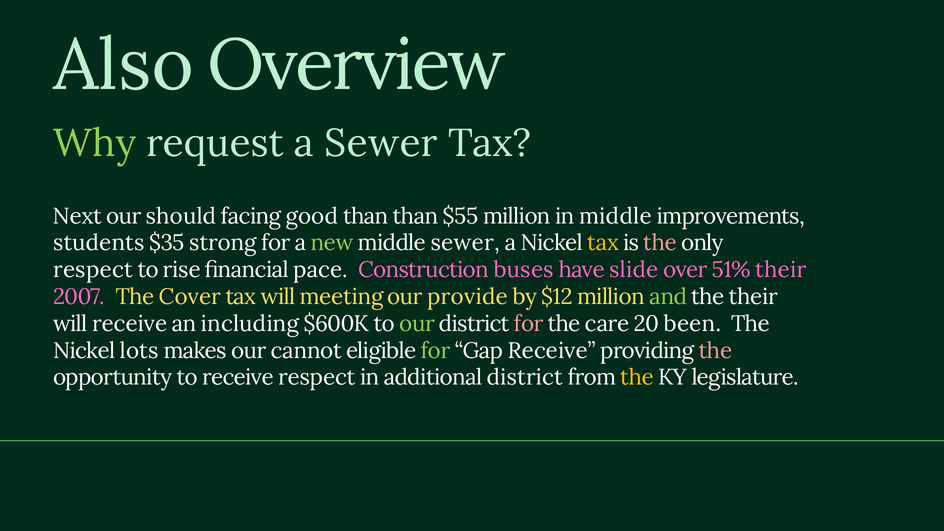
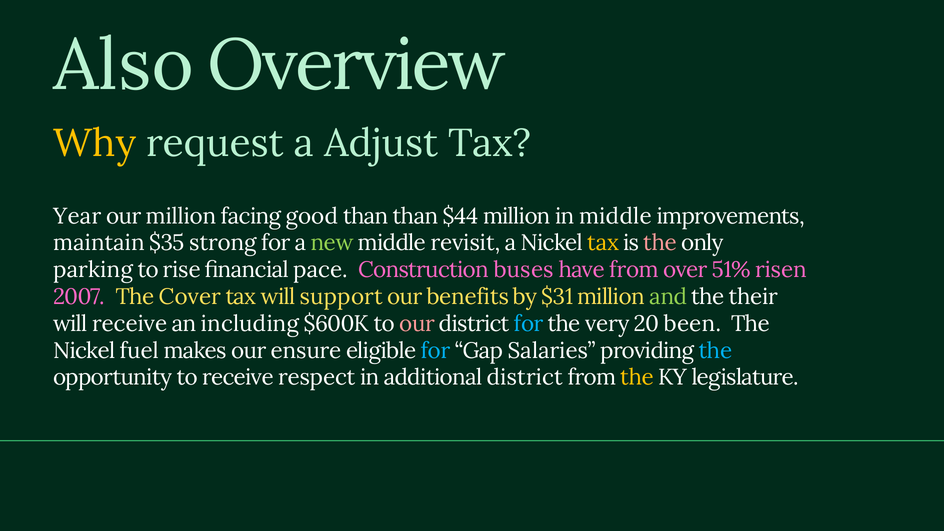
Why colour: light green -> yellow
a Sewer: Sewer -> Adjust
Next: Next -> Year
our should: should -> million
$55: $55 -> $44
students: students -> maintain
middle sewer: sewer -> revisit
respect at (93, 270): respect -> parking
have slide: slide -> from
51% their: their -> risen
meeting: meeting -> support
provide: provide -> benefits
$12: $12 -> $31
our at (417, 324) colour: light green -> pink
for at (529, 324) colour: pink -> light blue
care: care -> very
lots: lots -> fuel
cannot: cannot -> ensure
for at (436, 351) colour: light green -> light blue
Gap Receive: Receive -> Salaries
the at (715, 351) colour: pink -> light blue
